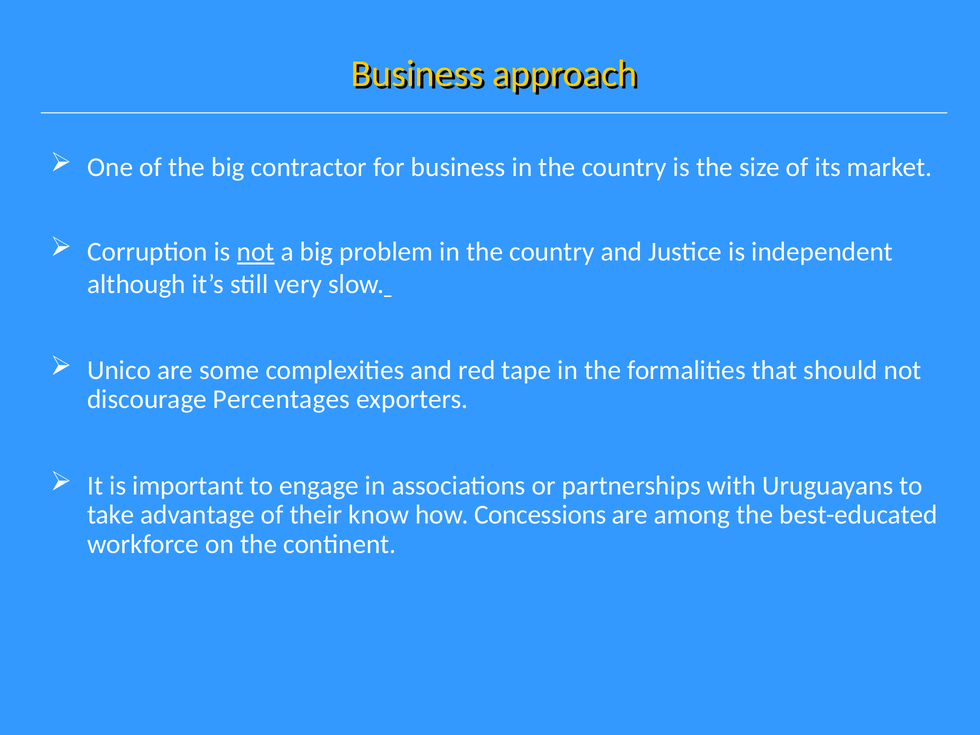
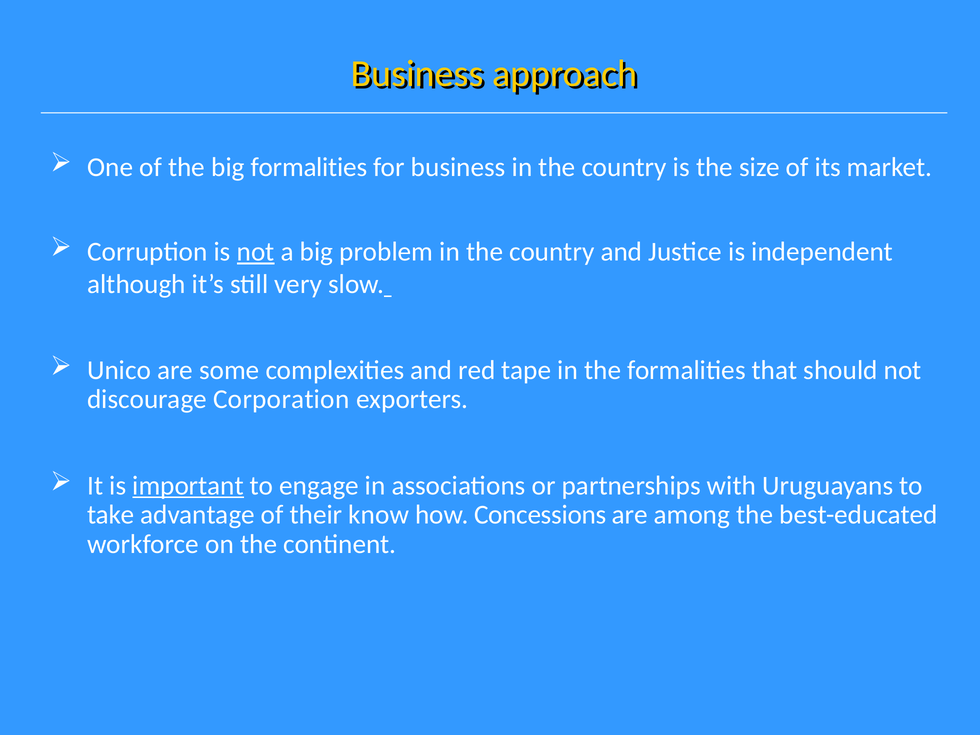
big contractor: contractor -> formalities
Percentages: Percentages -> Corporation
important underline: none -> present
